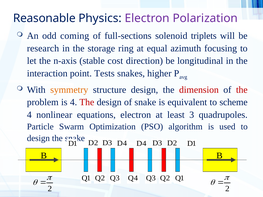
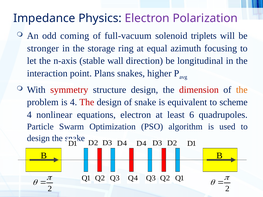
Reasonable: Reasonable -> Impedance
full-sections: full-sections -> full-vacuum
research: research -> stronger
cost: cost -> wall
Tests: Tests -> Plans
symmetry colour: orange -> red
the at (242, 90) colour: red -> orange
3: 3 -> 6
